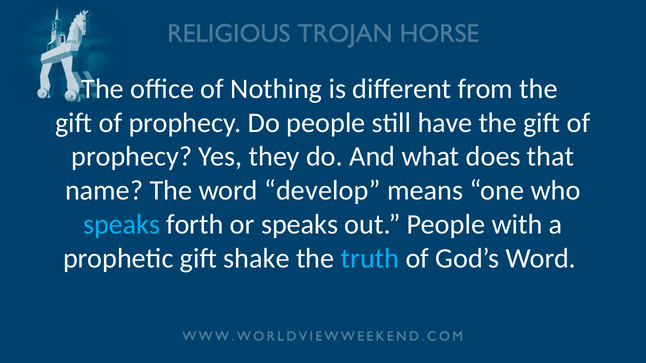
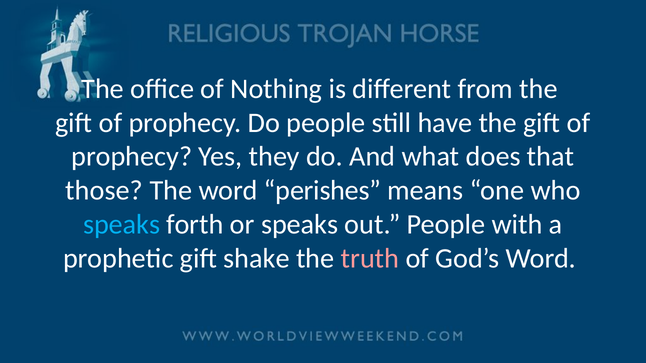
name: name -> those
develop: develop -> perishes
truth colour: light blue -> pink
